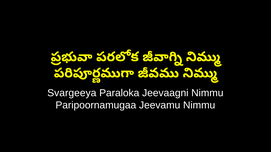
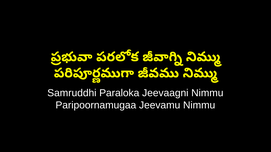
Svargeeya: Svargeeya -> Samruddhi
